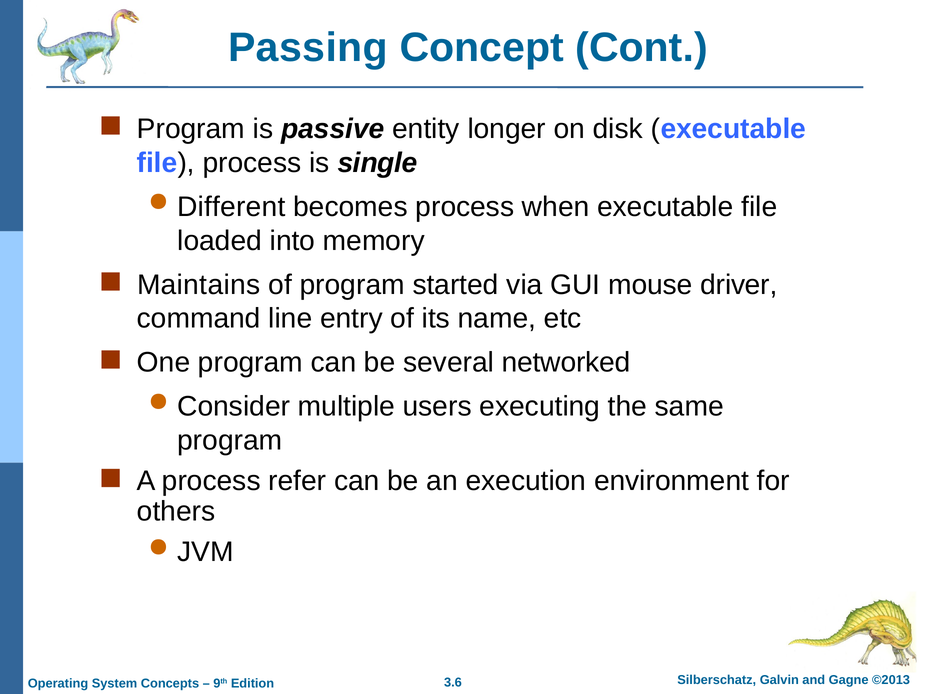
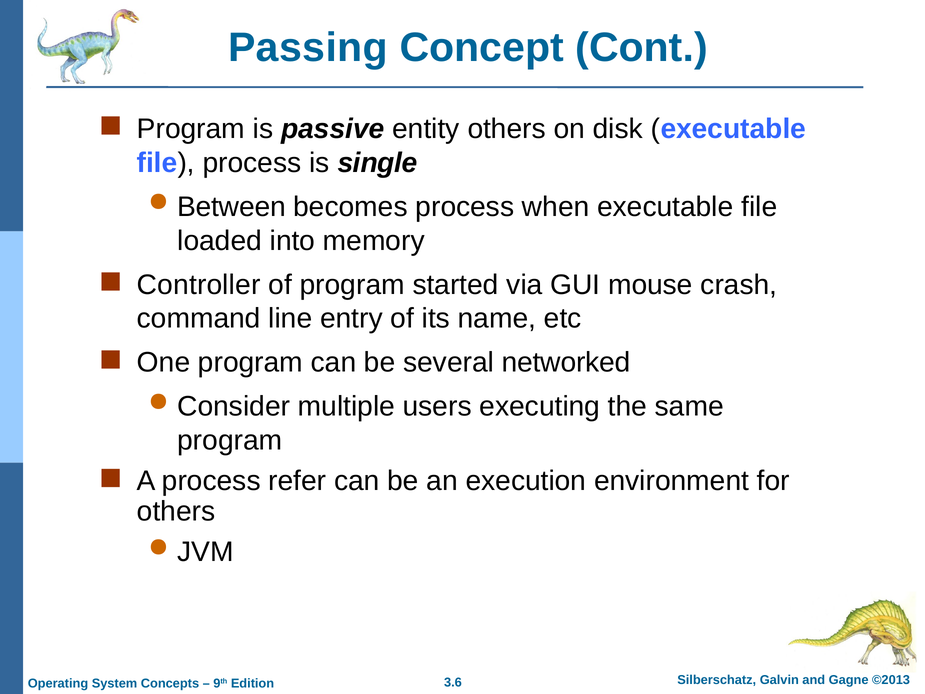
entity longer: longer -> others
Different: Different -> Between
Maintains: Maintains -> Controller
driver: driver -> crash
